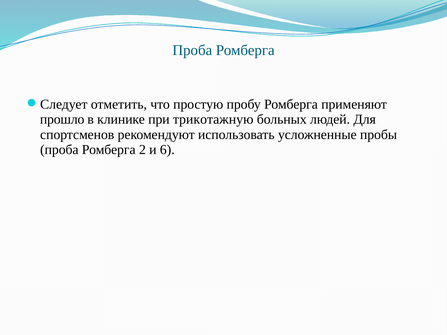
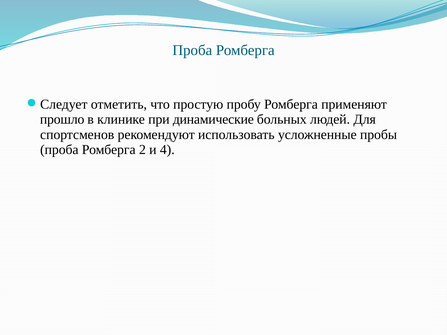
трикотажную: трикотажную -> динамические
6: 6 -> 4
